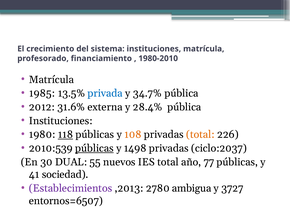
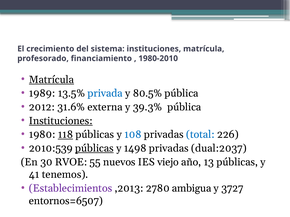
Matrícula at (51, 80) underline: none -> present
1985: 1985 -> 1989
34.7%: 34.7% -> 80.5%
28.4%: 28.4% -> 39.3%
Instituciones at (61, 121) underline: none -> present
108 colour: orange -> blue
total at (200, 135) colour: orange -> blue
ciclo:2037: ciclo:2037 -> dual:2037
DUAL: DUAL -> RVOE
IES total: total -> viejo
77: 77 -> 13
sociedad: sociedad -> tenemos
